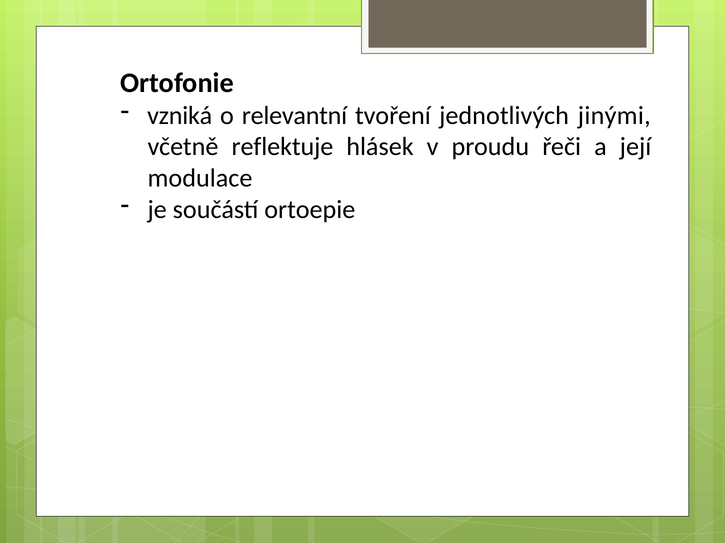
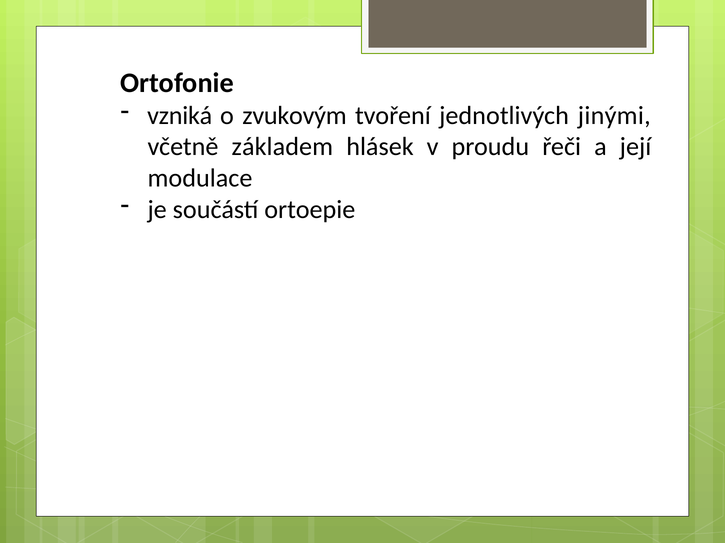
relevantní: relevantní -> zvukovým
reflektuje: reflektuje -> základem
